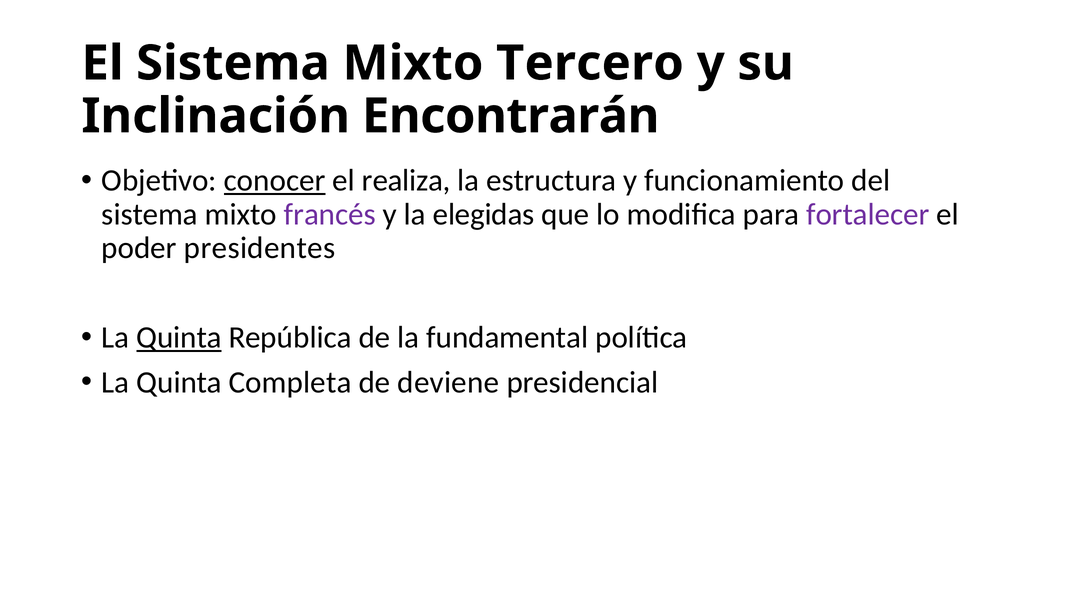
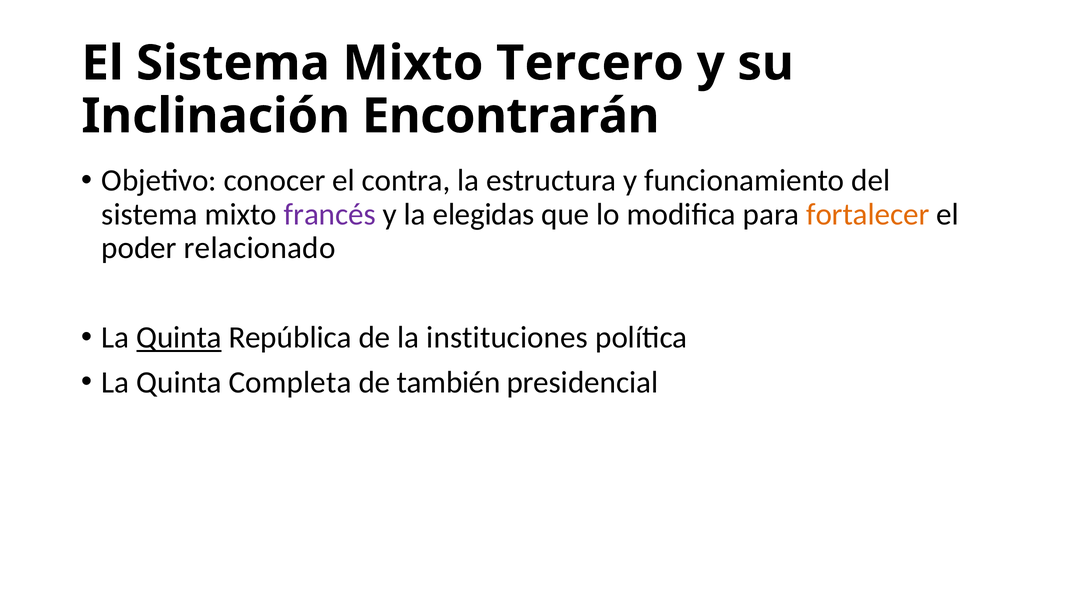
conocer underline: present -> none
realiza: realiza -> contra
fortalecer colour: purple -> orange
presidentes: presidentes -> relacionado
fundamental: fundamental -> instituciones
deviene: deviene -> también
